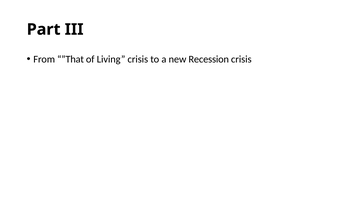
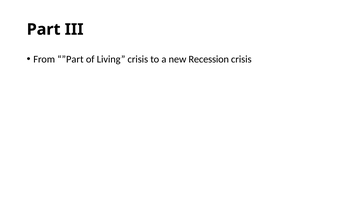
”That: ”That -> ”Part
